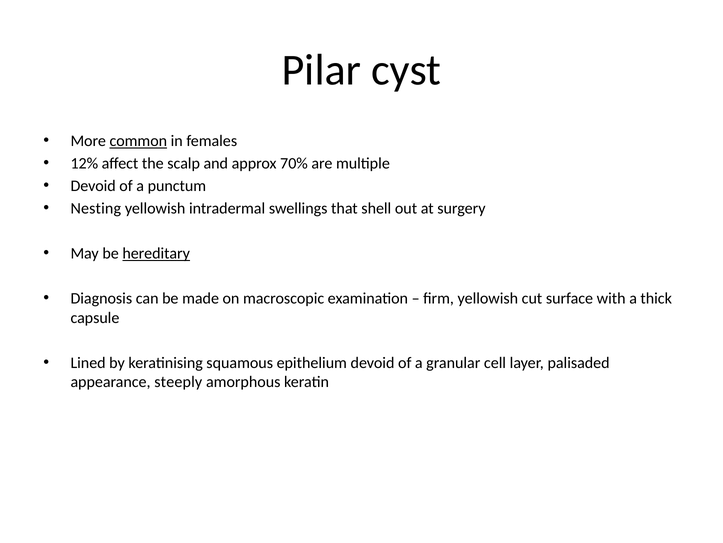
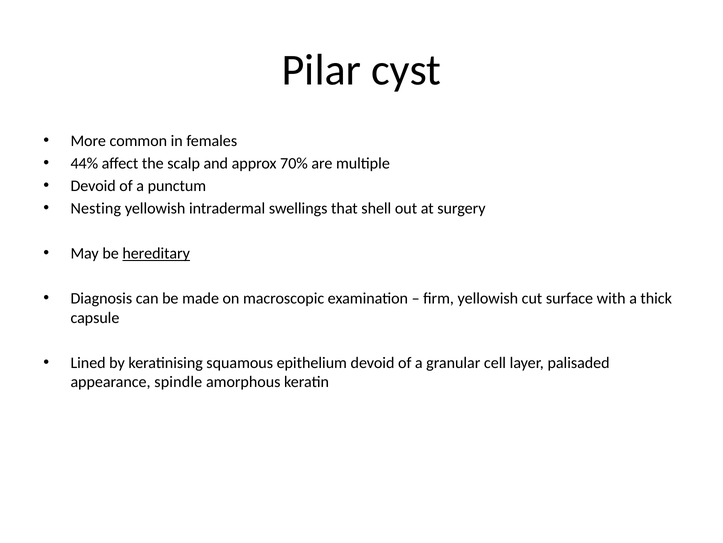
common underline: present -> none
12%: 12% -> 44%
steeply: steeply -> spindle
